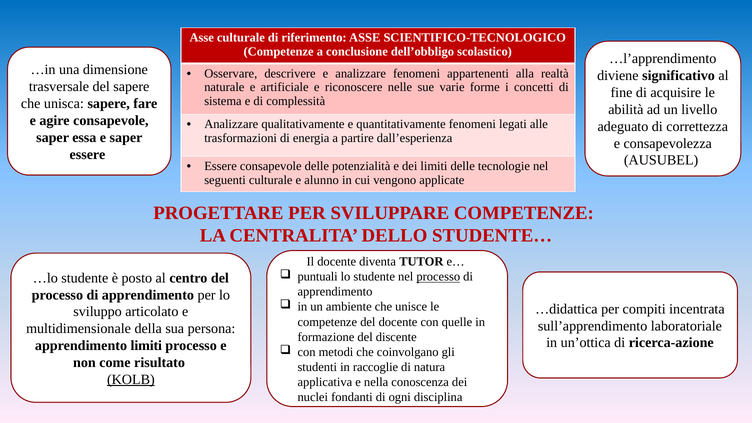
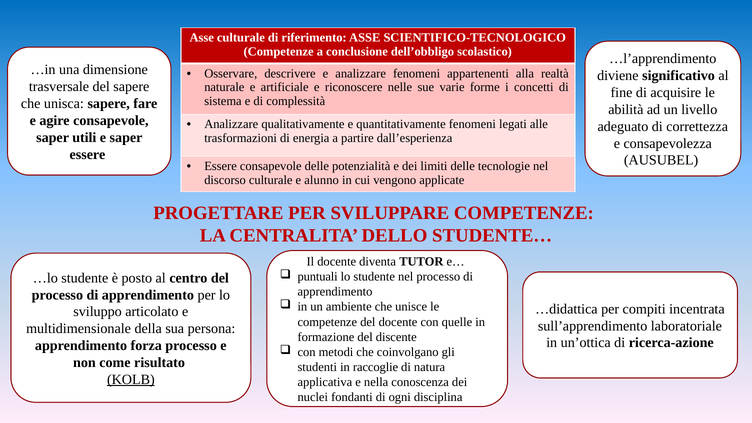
essa: essa -> utili
seguenti: seguenti -> discorso
processo at (438, 277) underline: present -> none
apprendimento limiti: limiti -> forza
